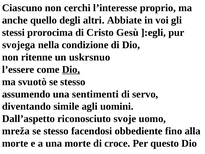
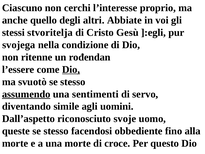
prorocima: prorocima -> stvoritelja
uskrsnuo: uskrsnuo -> rođendan
assumendo underline: none -> present
mreža: mreža -> queste
